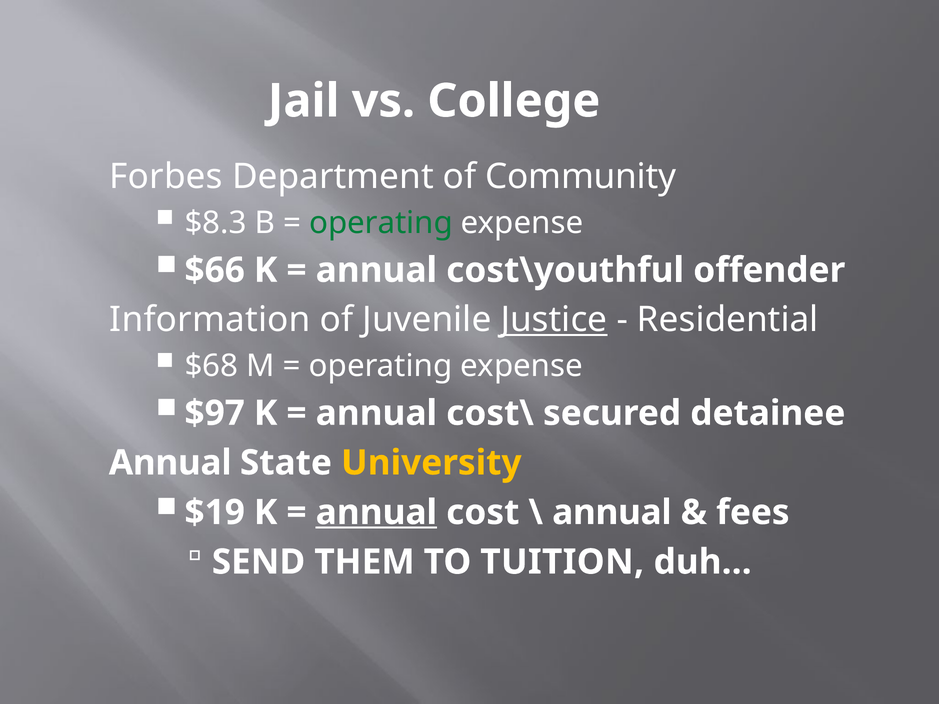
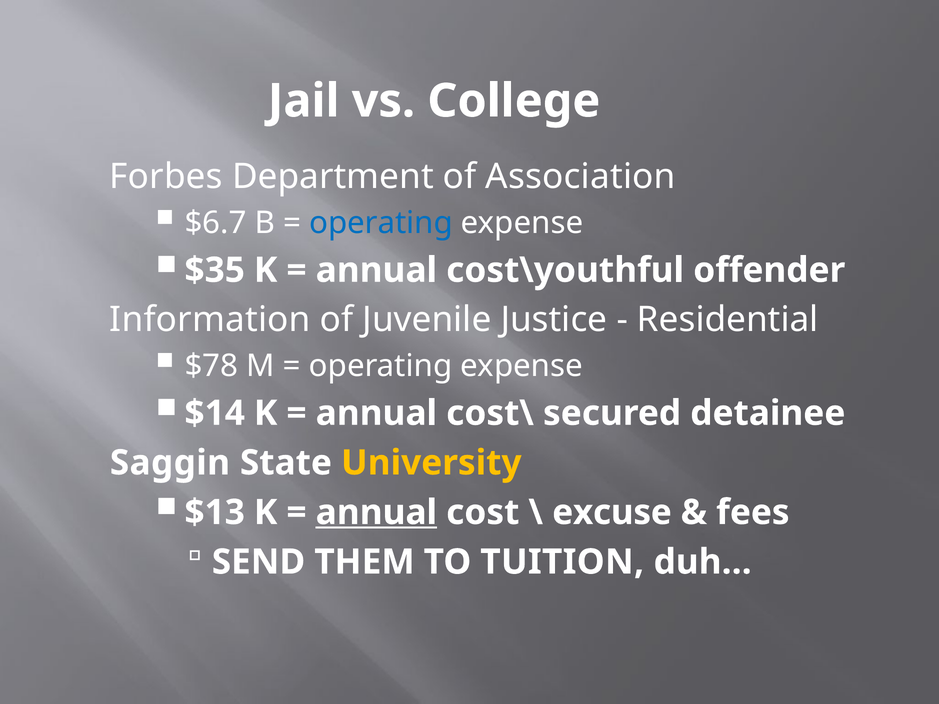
Community: Community -> Association
$8.3: $8.3 -> $6.7
operating at (381, 223) colour: green -> blue
$66: $66 -> $35
Justice underline: present -> none
$68: $68 -> $78
$97: $97 -> $14
Annual at (170, 463): Annual -> Saggin
$19: $19 -> $13
annual at (612, 513): annual -> excuse
